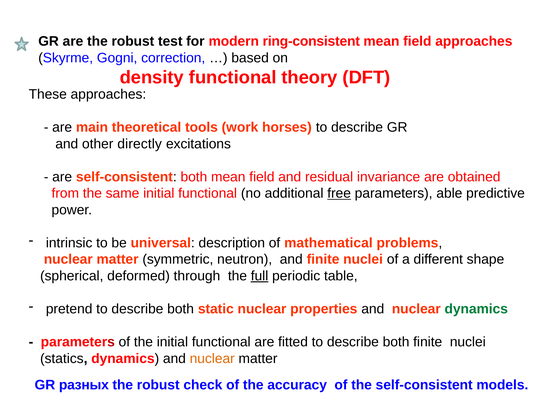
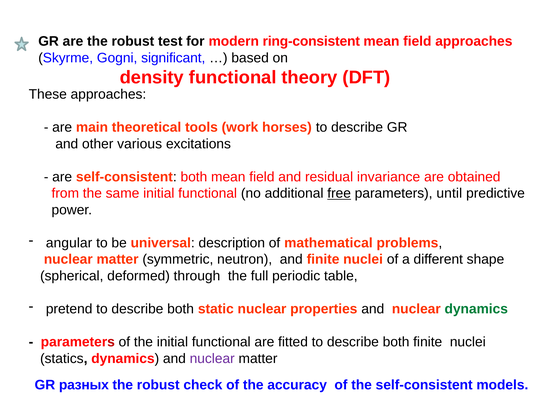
correction: correction -> significant
directly: directly -> various
able: able -> until
intrinsic: intrinsic -> angular
full underline: present -> none
nuclear at (212, 358) colour: orange -> purple
